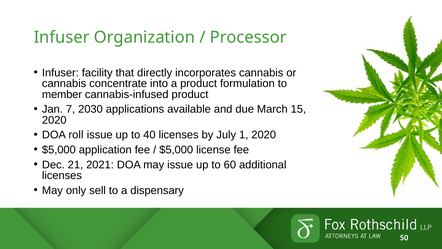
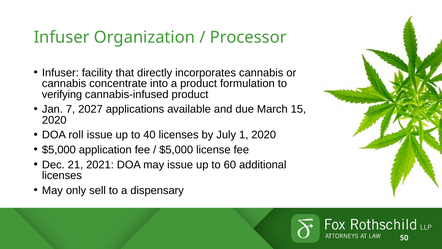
member: member -> verifying
2030: 2030 -> 2027
